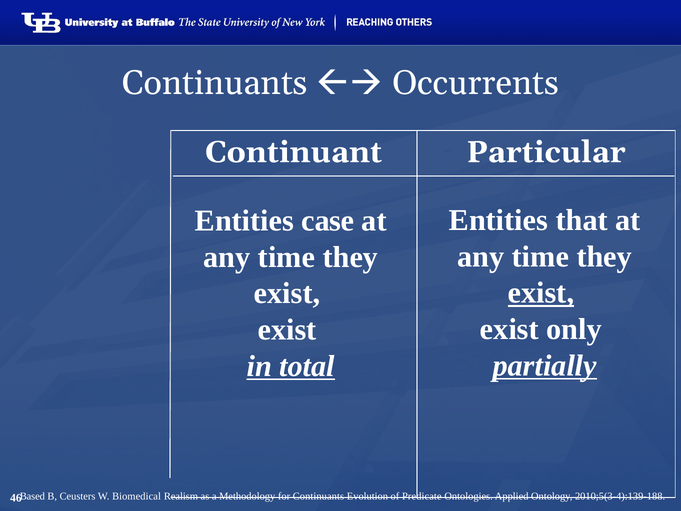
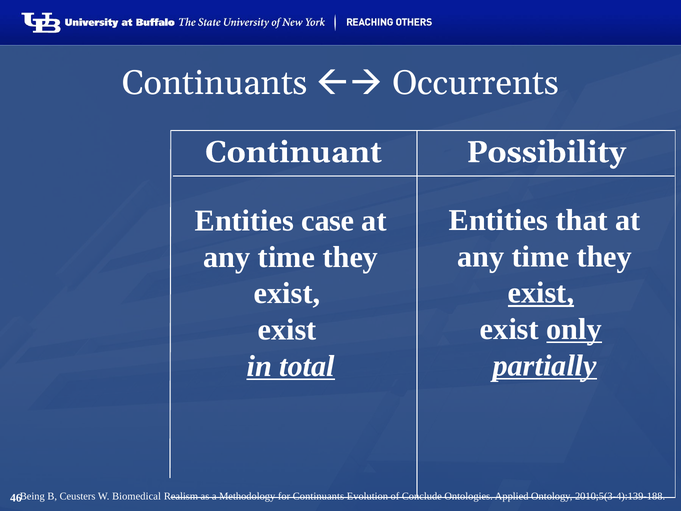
Particular: Particular -> Possibility
only underline: none -> present
Based: Based -> Being
Predicate: Predicate -> Conclude
